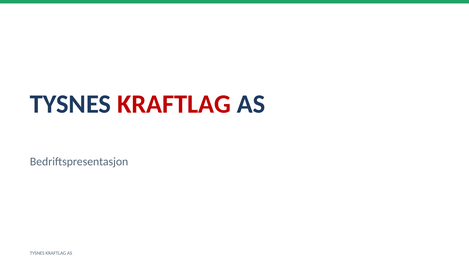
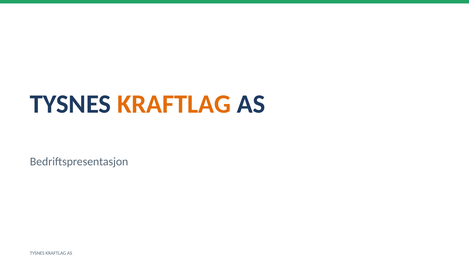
KRAFTLAG at (174, 104) colour: red -> orange
